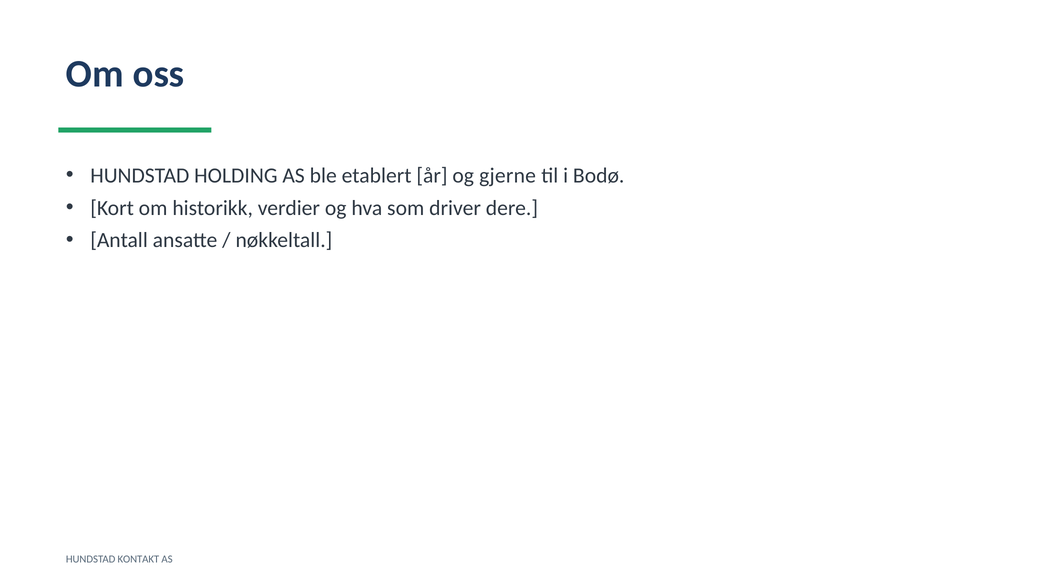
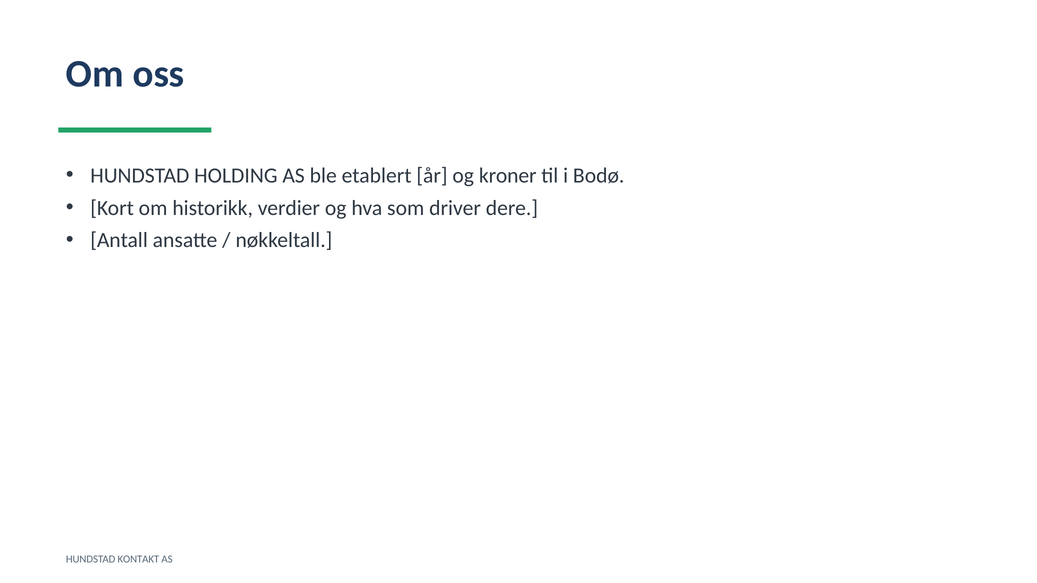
gjerne: gjerne -> kroner
